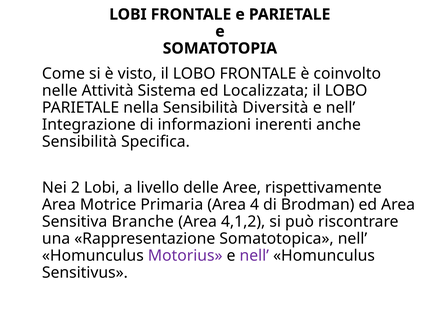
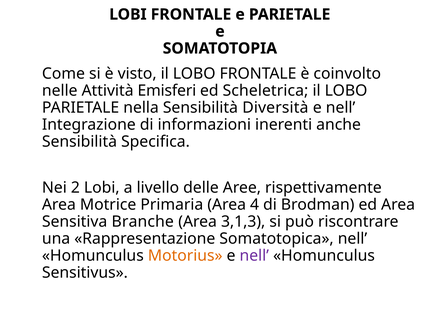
Sistema: Sistema -> Emisferi
Localizzata: Localizzata -> Scheletrica
4,1,2: 4,1,2 -> 3,1,3
Motorius colour: purple -> orange
